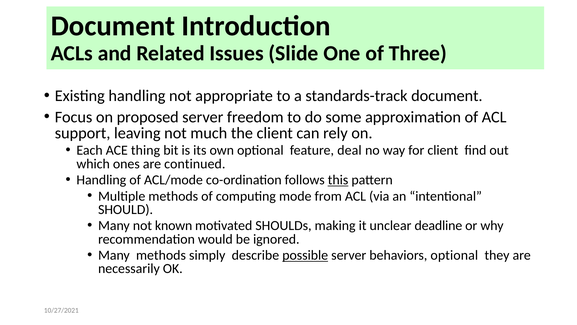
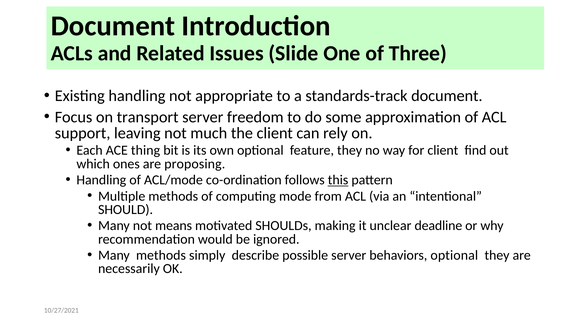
proposed: proposed -> transport
feature deal: deal -> they
continued: continued -> proposing
known: known -> means
possible underline: present -> none
